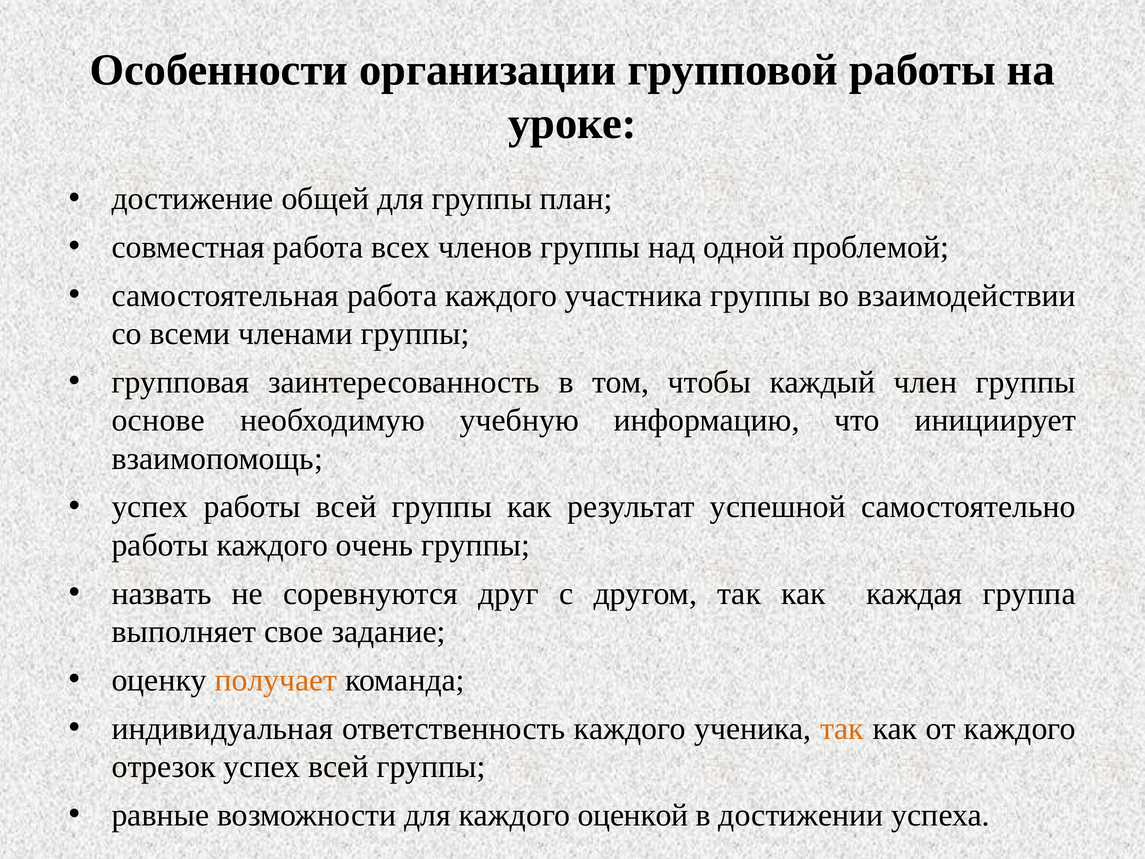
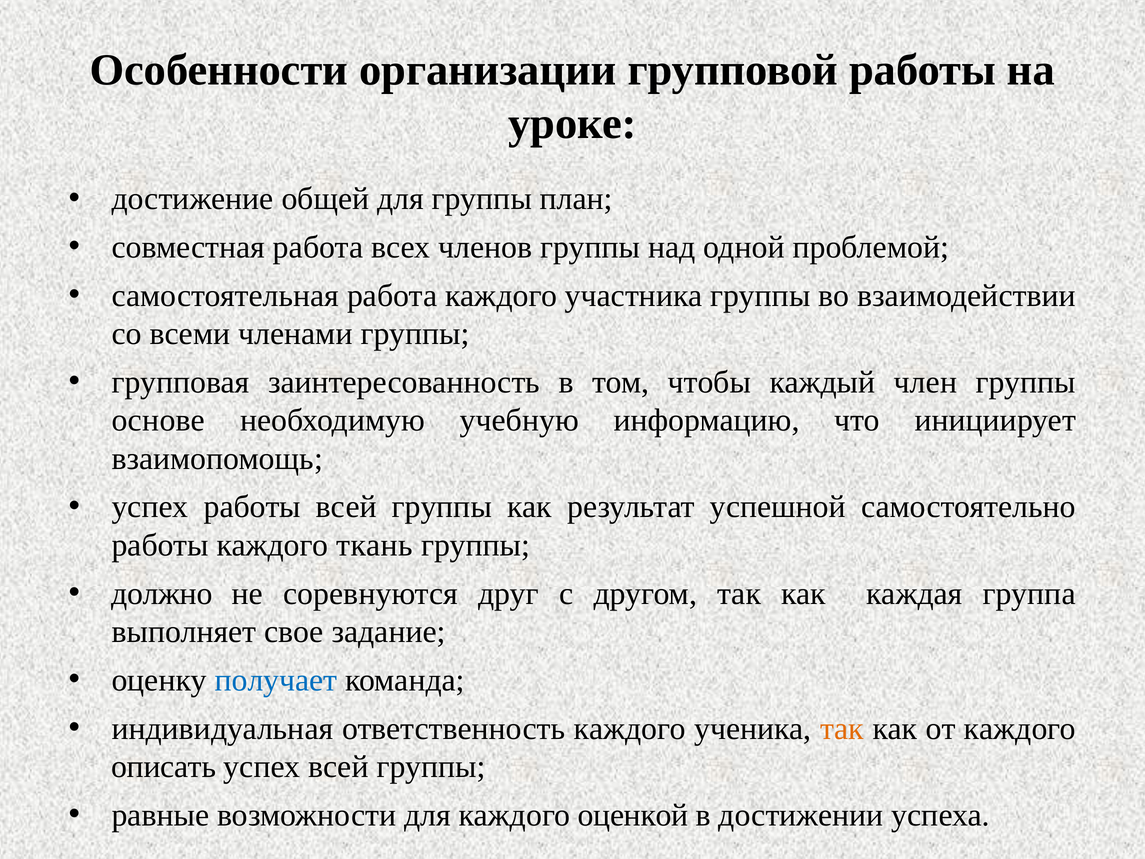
очень: очень -> ткань
назвать: назвать -> должно
получает colour: orange -> blue
отрезок: отрезок -> описать
